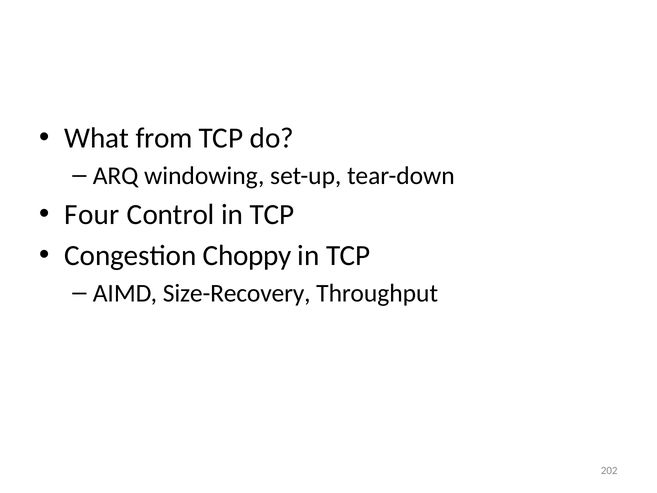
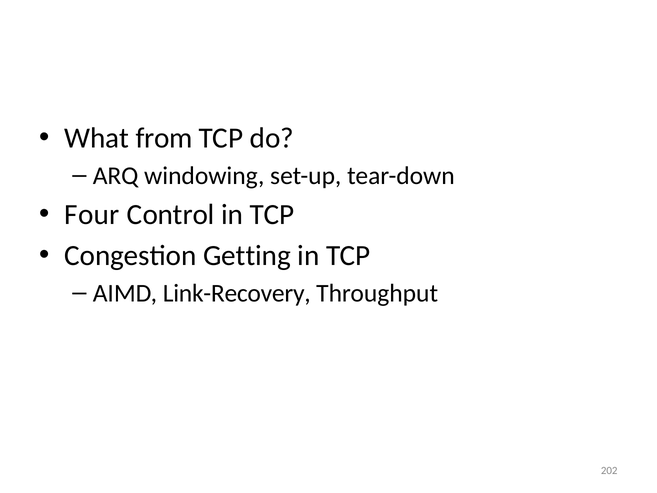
Choppy: Choppy -> Getting
Size-Recovery: Size-Recovery -> Link-Recovery
